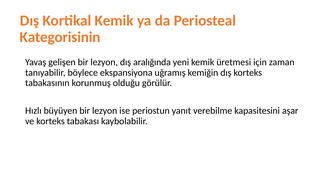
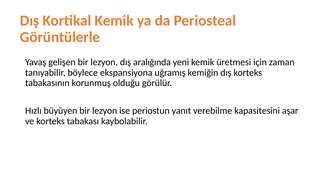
Kategorisinin: Kategorisinin -> Görüntülerle
